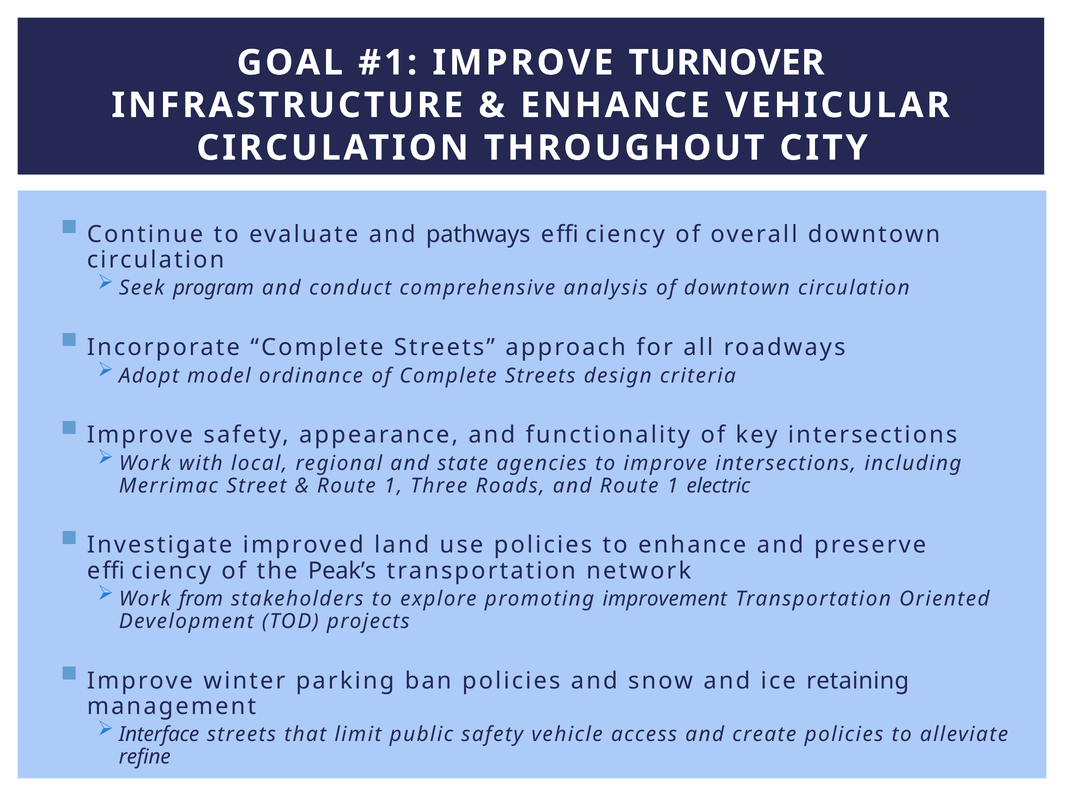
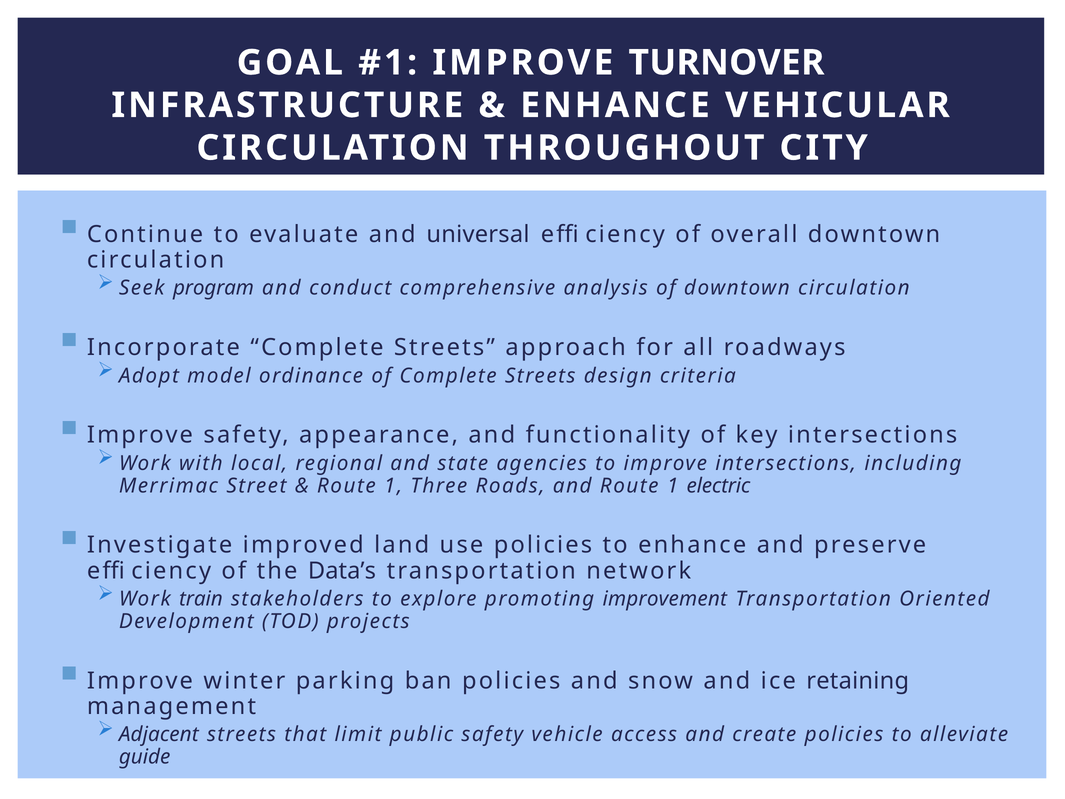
pathways: pathways -> universal
Peak’s: Peak’s -> Data’s
from: from -> train
Interface: Interface -> Adjacent
refine: refine -> guide
